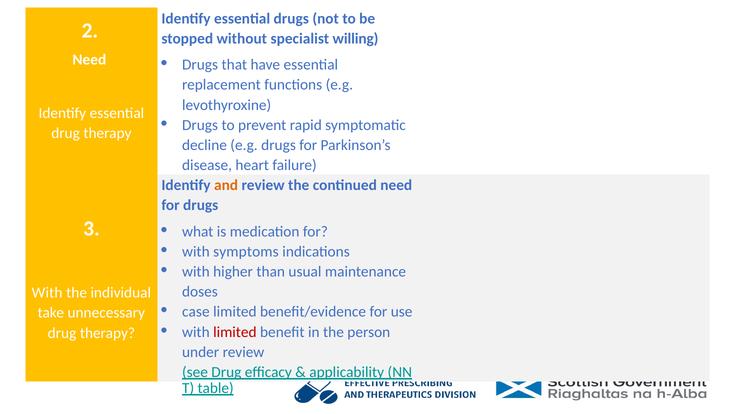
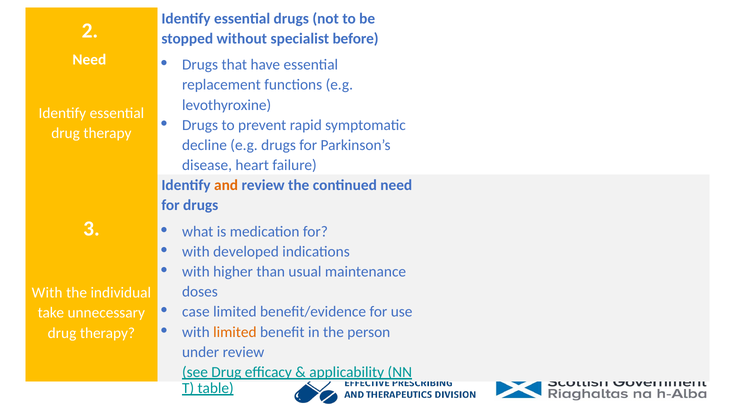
willing: willing -> before
symptoms: symptoms -> developed
limited at (235, 332) colour: red -> orange
